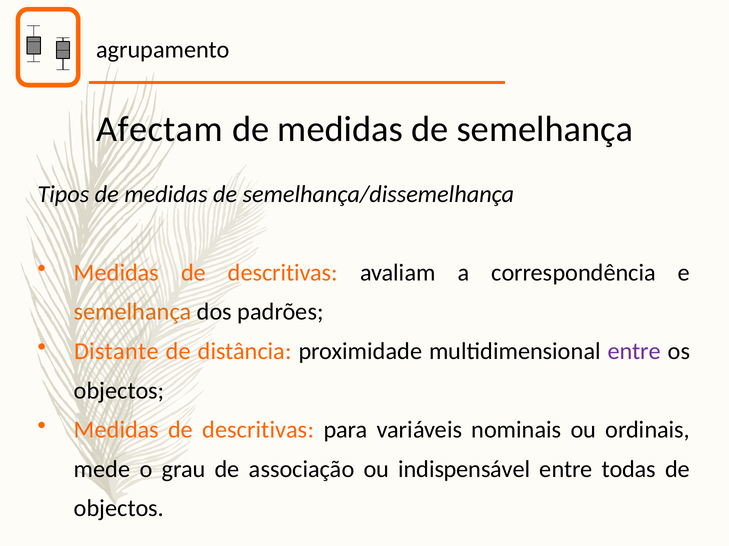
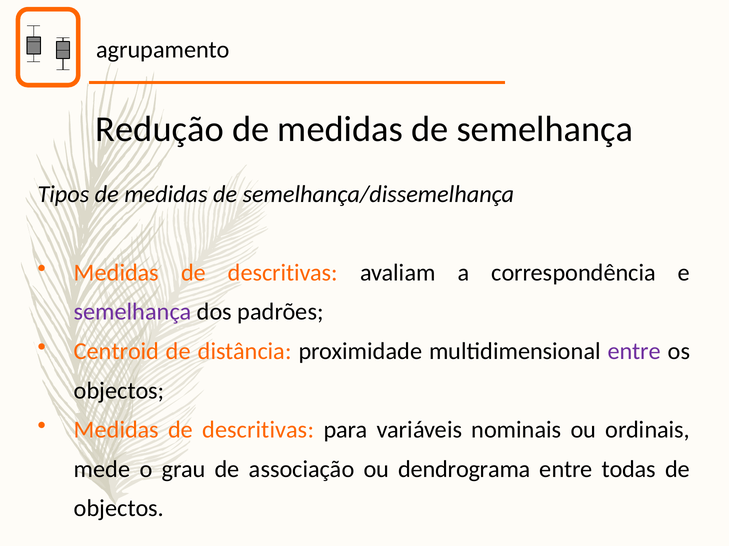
Afectam: Afectam -> Redução
semelhança at (133, 312) colour: orange -> purple
Distante: Distante -> Centroid
indispensável: indispensável -> dendrograma
